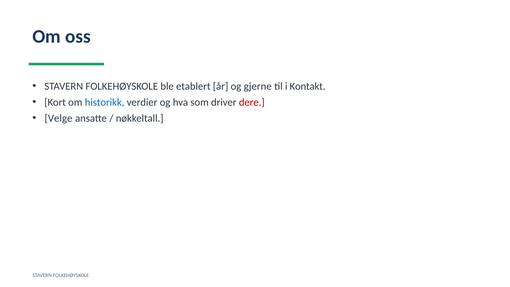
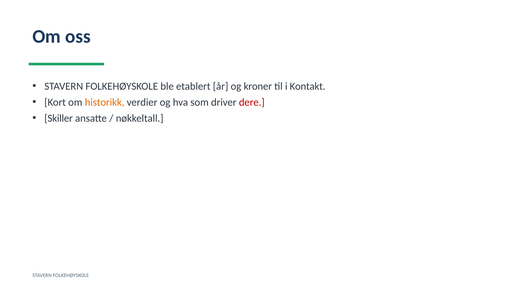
gjerne: gjerne -> kroner
historikk colour: blue -> orange
Velge: Velge -> Skiller
